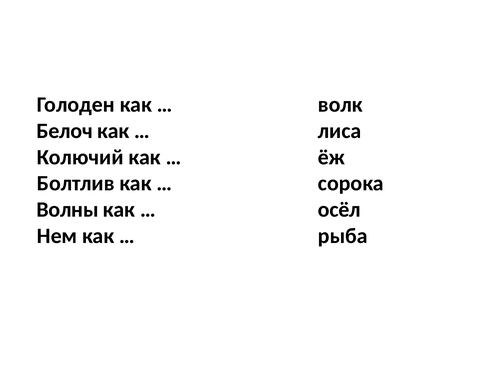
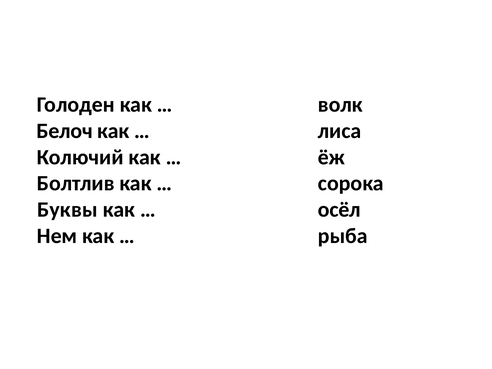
Волны: Волны -> Буквы
